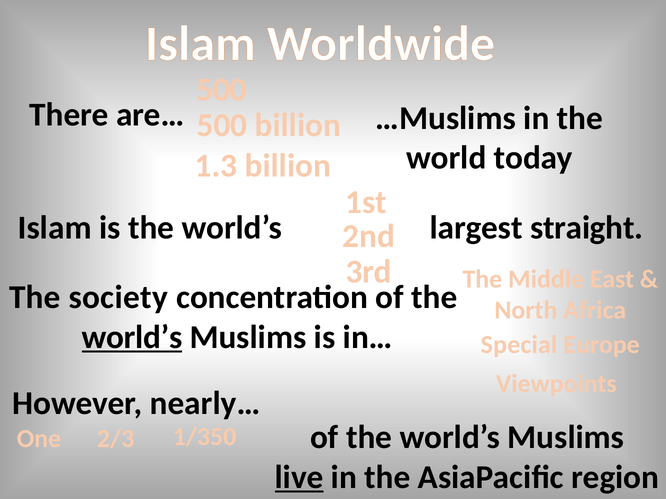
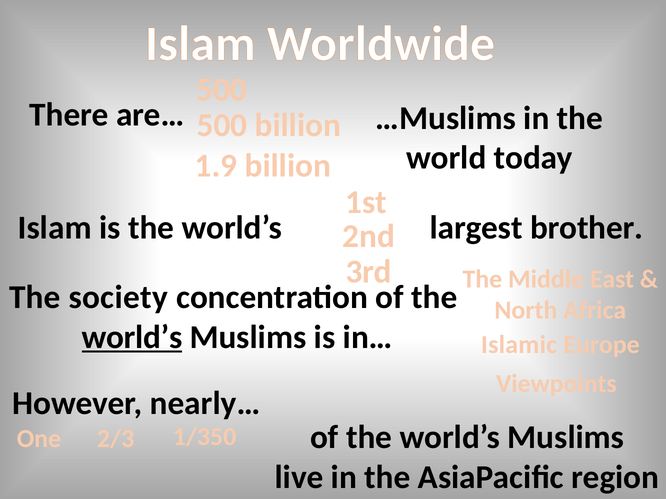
1.3: 1.3 -> 1.9
straight: straight -> brother
Special: Special -> Islamic
live underline: present -> none
